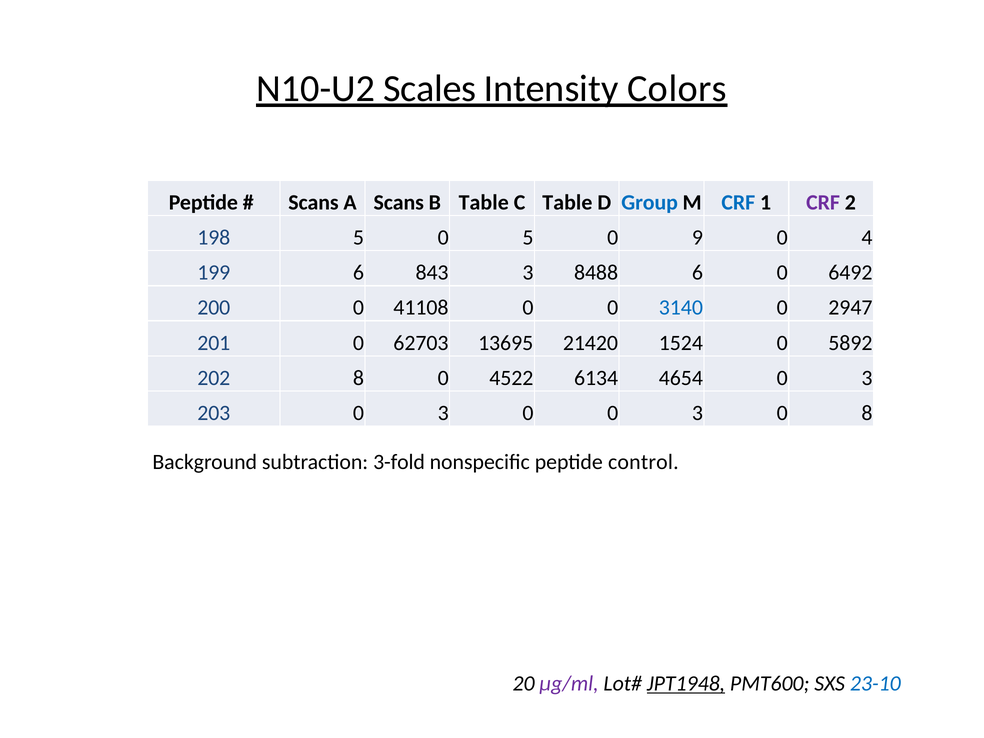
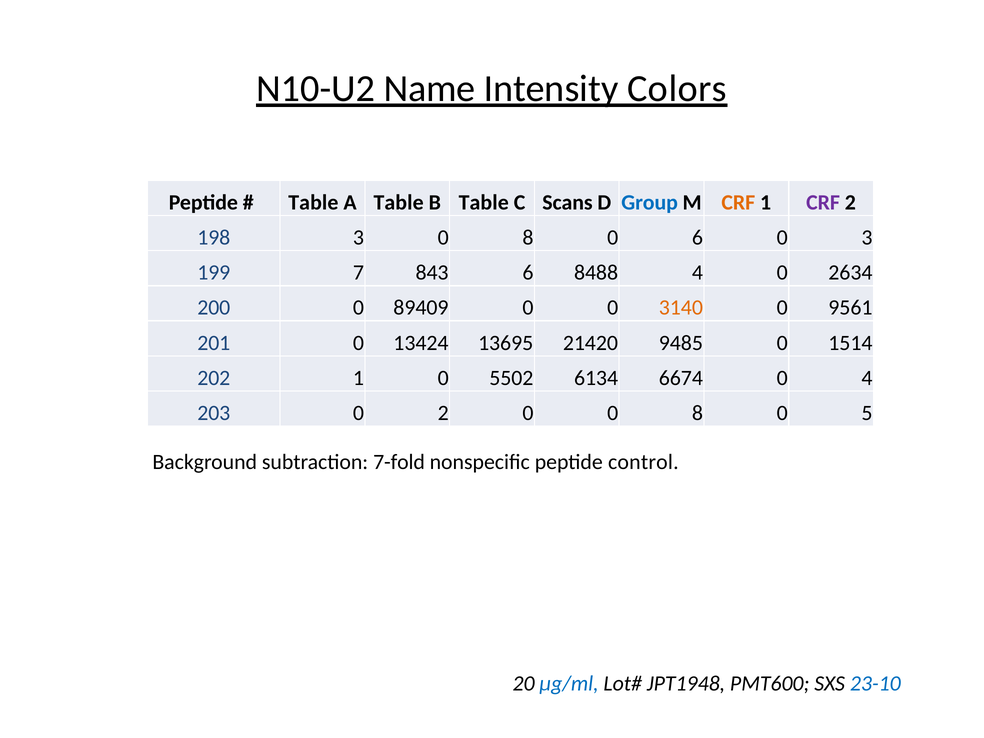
Scales: Scales -> Name
Scans at (313, 202): Scans -> Table
A Scans: Scans -> Table
C Table: Table -> Scans
CRF at (738, 202) colour: blue -> orange
198 5: 5 -> 3
5 at (528, 238): 5 -> 8
0 9: 9 -> 6
0 4: 4 -> 3
199 6: 6 -> 7
843 3: 3 -> 6
8488 6: 6 -> 4
6492: 6492 -> 2634
41108: 41108 -> 89409
3140 colour: blue -> orange
2947: 2947 -> 9561
62703: 62703 -> 13424
1524: 1524 -> 9485
5892: 5892 -> 1514
202 8: 8 -> 1
4522: 4522 -> 5502
4654: 4654 -> 6674
3 at (867, 378): 3 -> 4
203 0 3: 3 -> 2
0 0 3: 3 -> 8
0 8: 8 -> 5
3-fold: 3-fold -> 7-fold
µg/ml colour: purple -> blue
JPT1948 underline: present -> none
